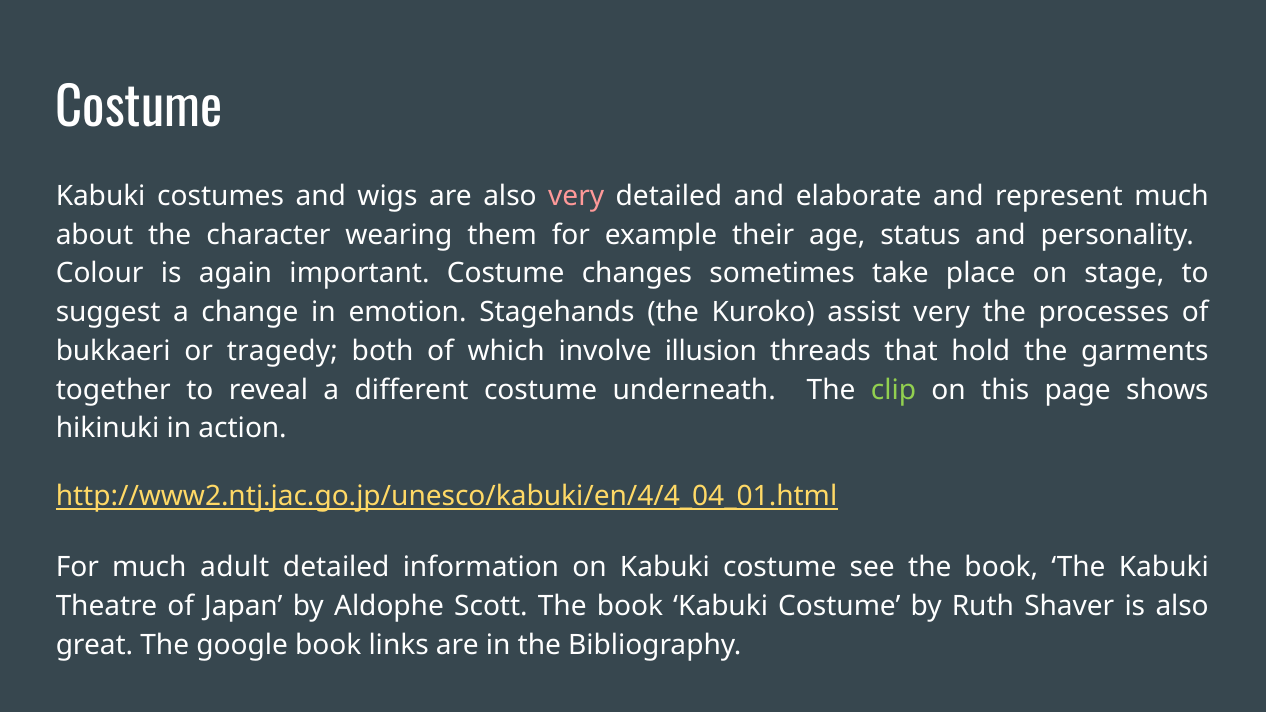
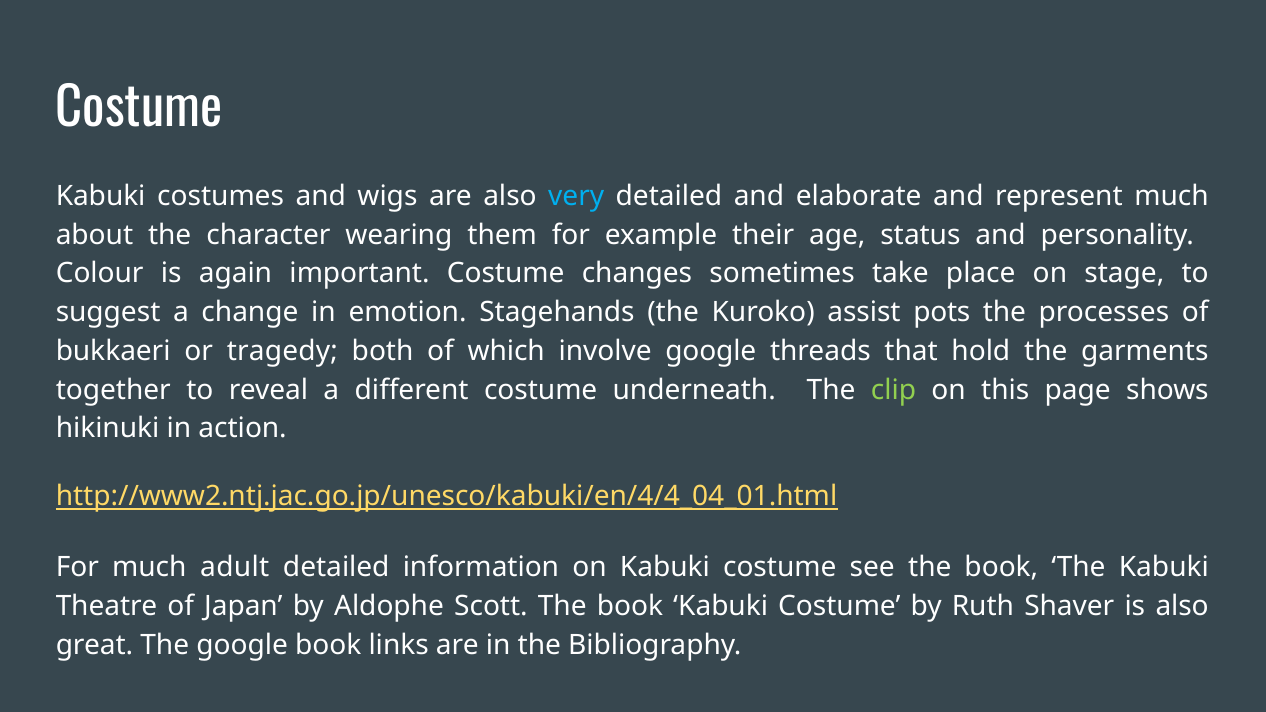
very at (576, 196) colour: pink -> light blue
assist very: very -> pots
involve illusion: illusion -> google
